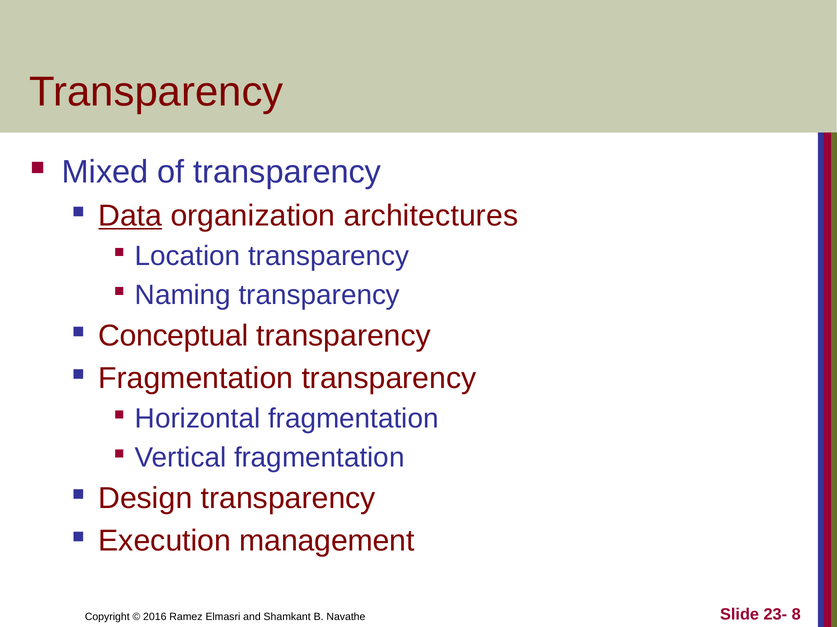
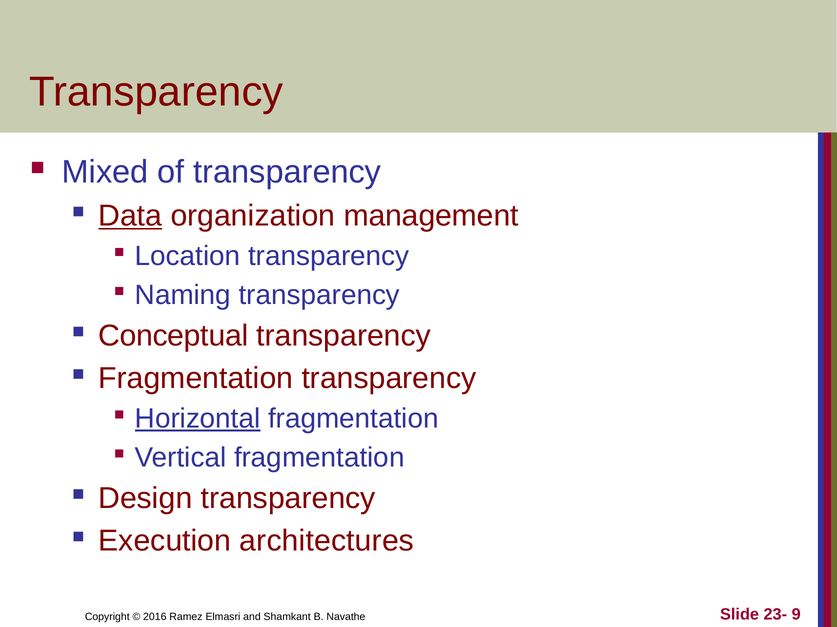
architectures: architectures -> management
Horizontal underline: none -> present
management: management -> architectures
8: 8 -> 9
